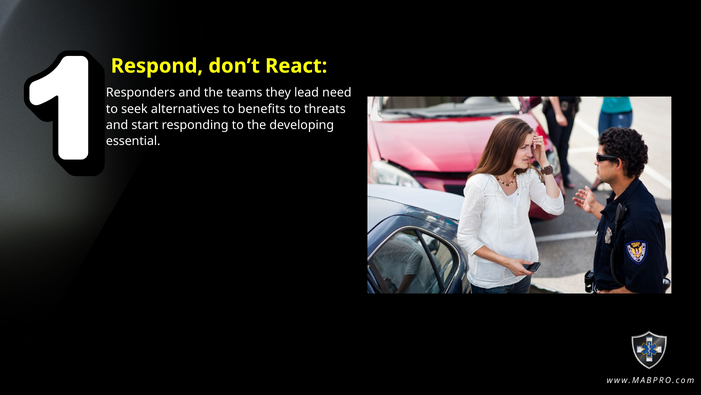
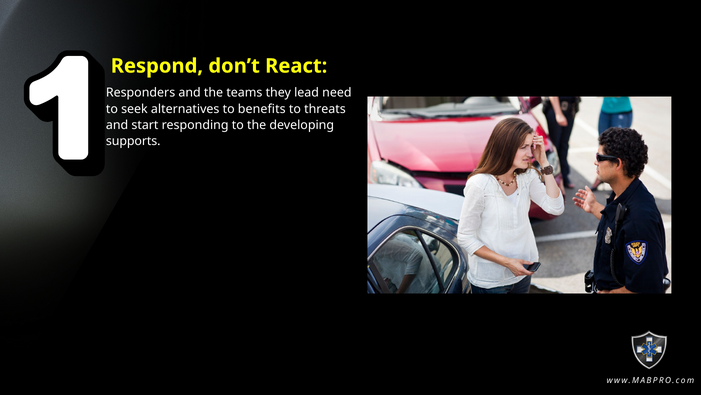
essential: essential -> supports
